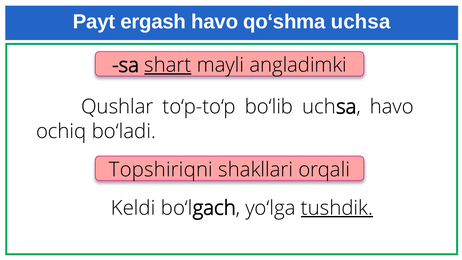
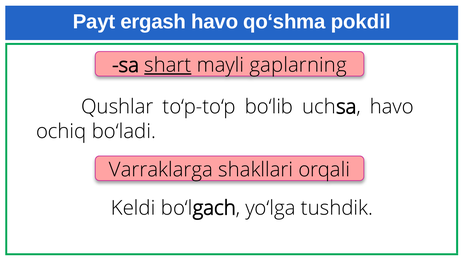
qo‘shma uchsa: uchsa -> pokdil
angladimki: angladimki -> gaplarning
Topshiriqni: Topshiriqni -> Varraklarga
tushdik underline: present -> none
